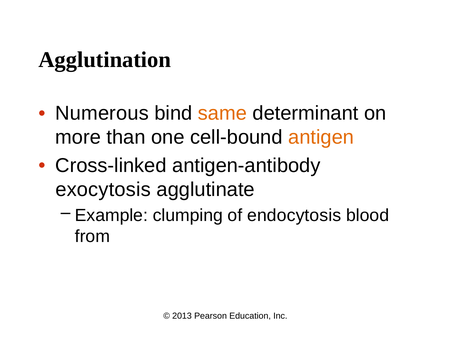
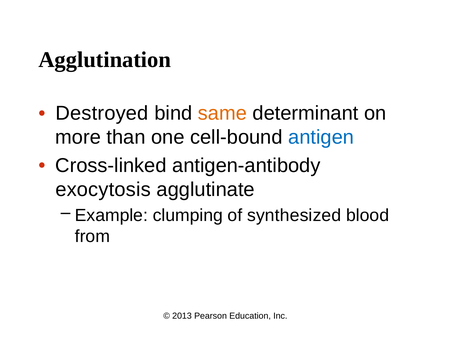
Numerous: Numerous -> Destroyed
antigen colour: orange -> blue
endocytosis: endocytosis -> synthesized
